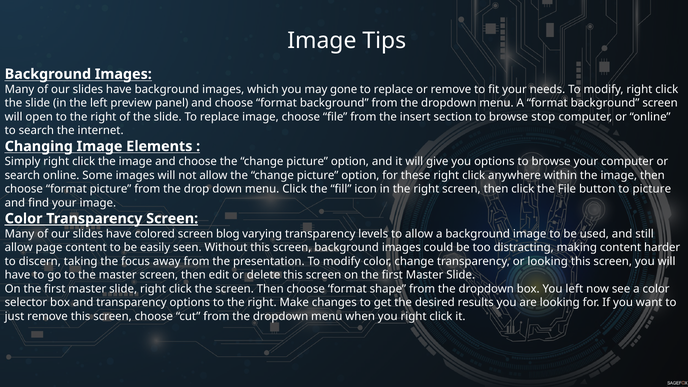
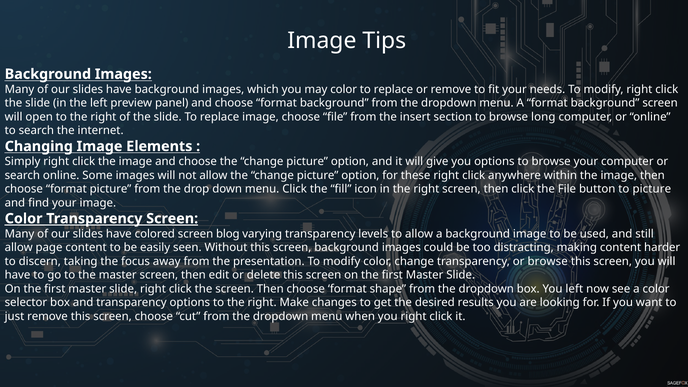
may gone: gone -> color
stop: stop -> long
or looking: looking -> browse
